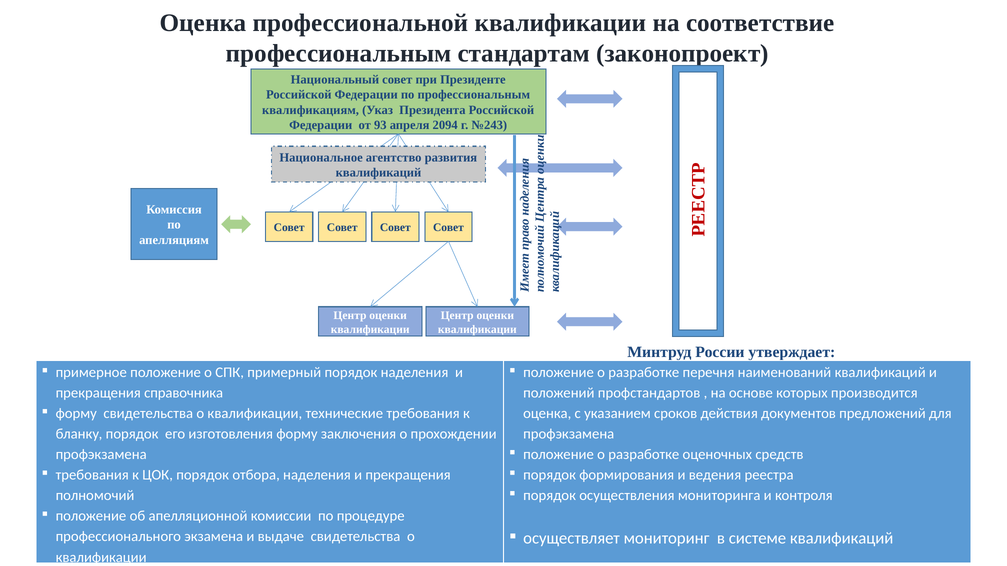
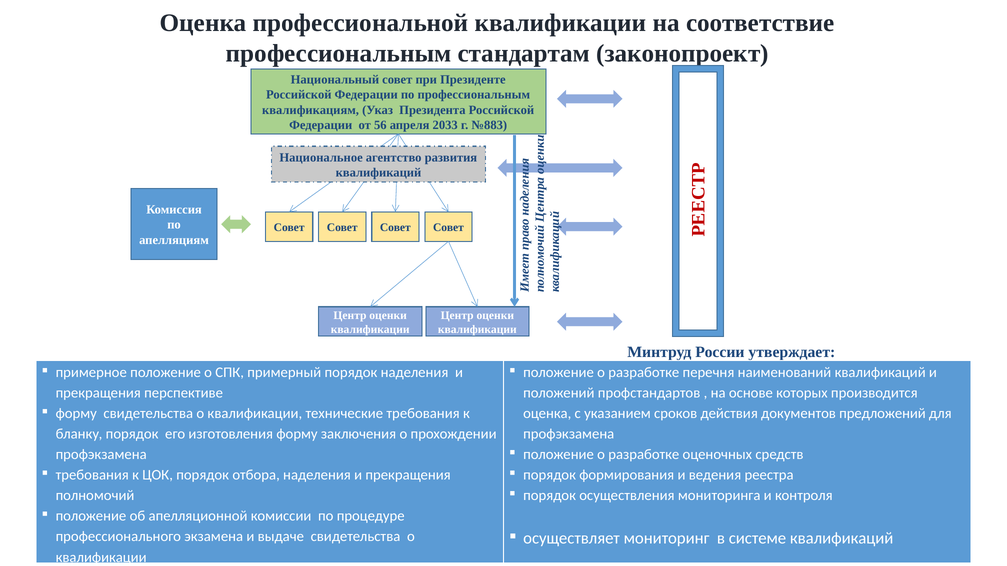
93: 93 -> 56
2094: 2094 -> 2033
№243: №243 -> №883
справочника: справочника -> перспективе
